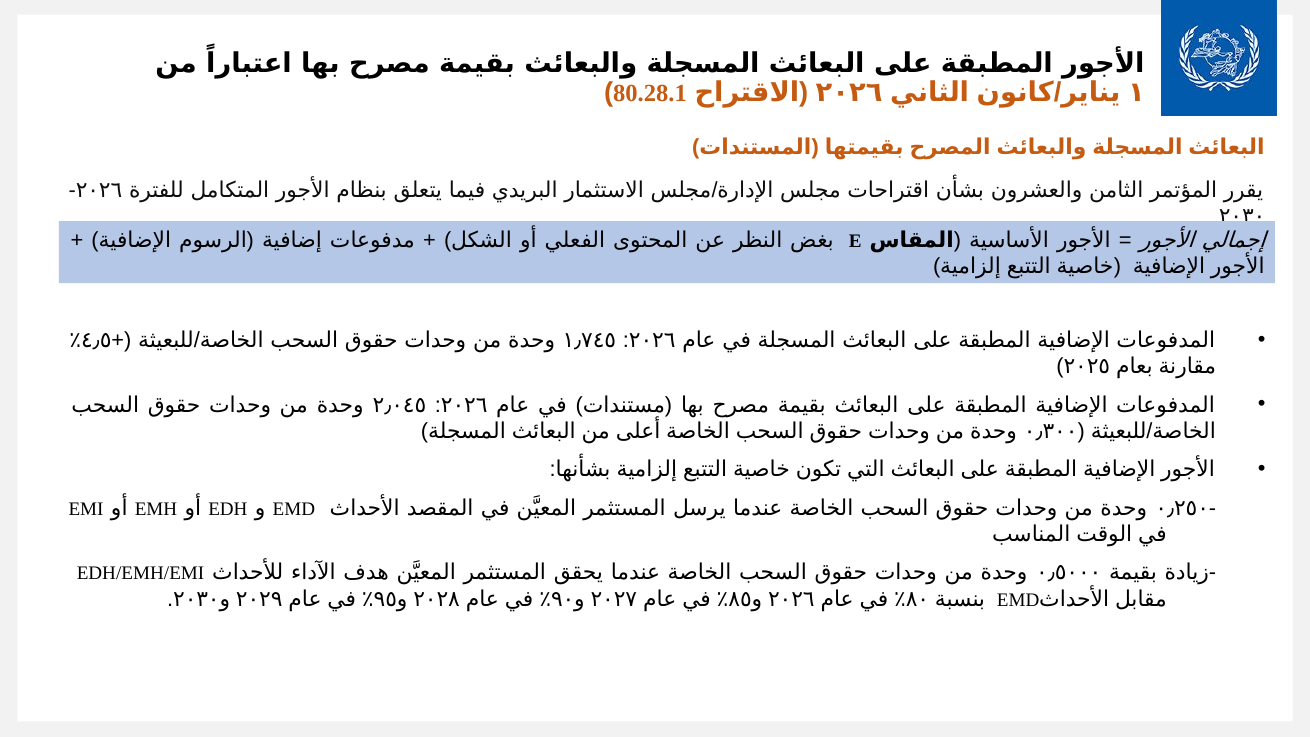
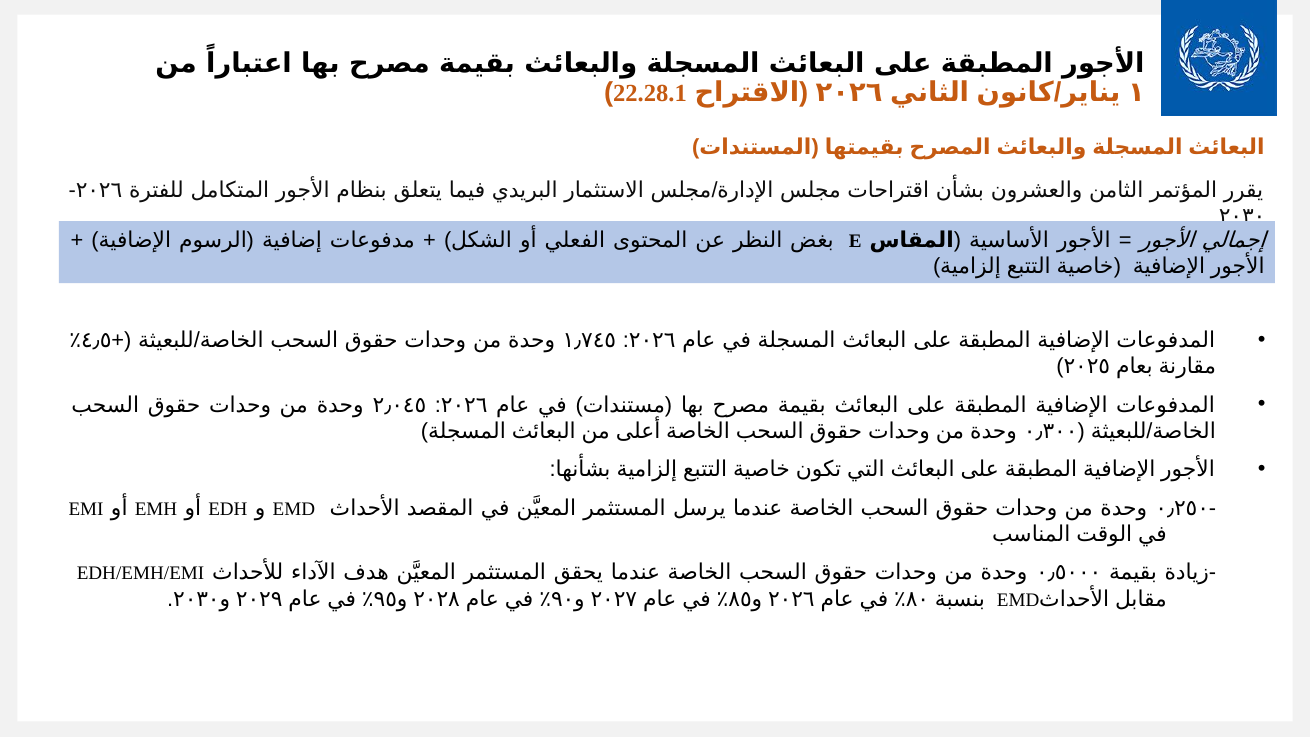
80.28.1: 80.28.1 -> 22.28.1
